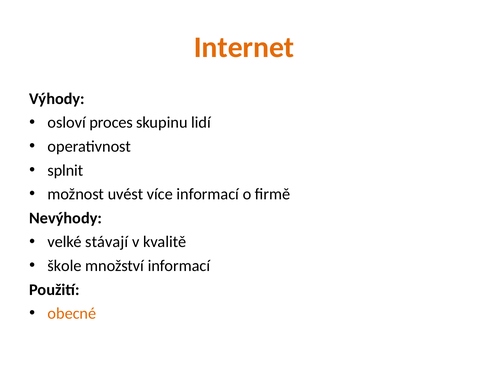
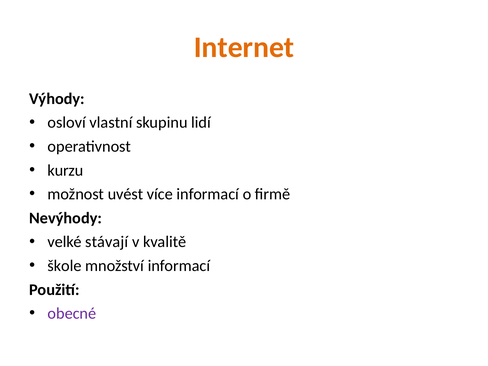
proces: proces -> vlastní
splnit: splnit -> kurzu
obecné colour: orange -> purple
